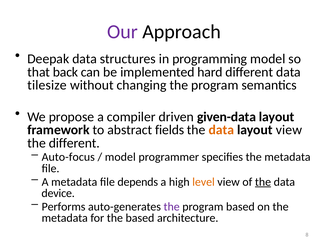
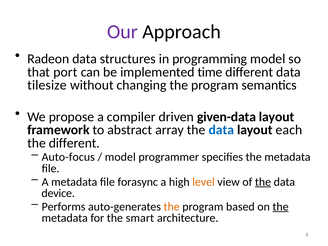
Deepak: Deepak -> Radeon
back: back -> port
hard: hard -> time
fields: fields -> array
data at (221, 130) colour: orange -> blue
layout view: view -> each
depends: depends -> forasync
the at (172, 207) colour: purple -> orange
the at (281, 207) underline: none -> present
the based: based -> smart
